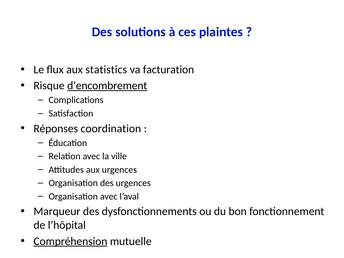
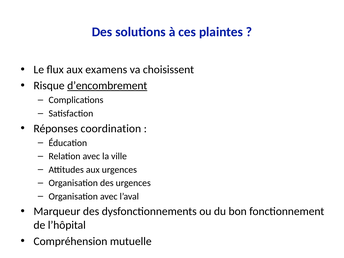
statistics: statistics -> examens
facturation: facturation -> choisissent
Compréhension underline: present -> none
